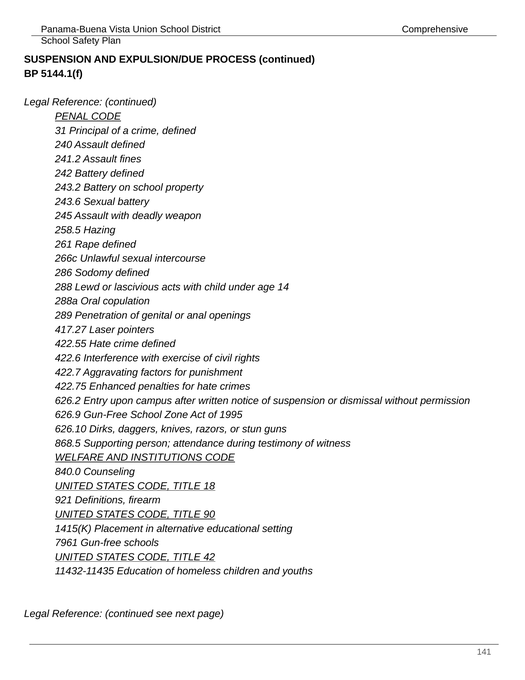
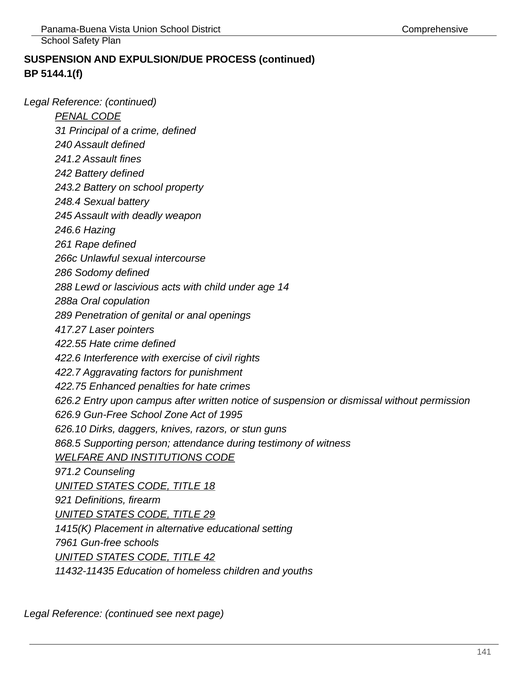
243.6: 243.6 -> 248.4
258.5: 258.5 -> 246.6
840.0: 840.0 -> 971.2
90: 90 -> 29
